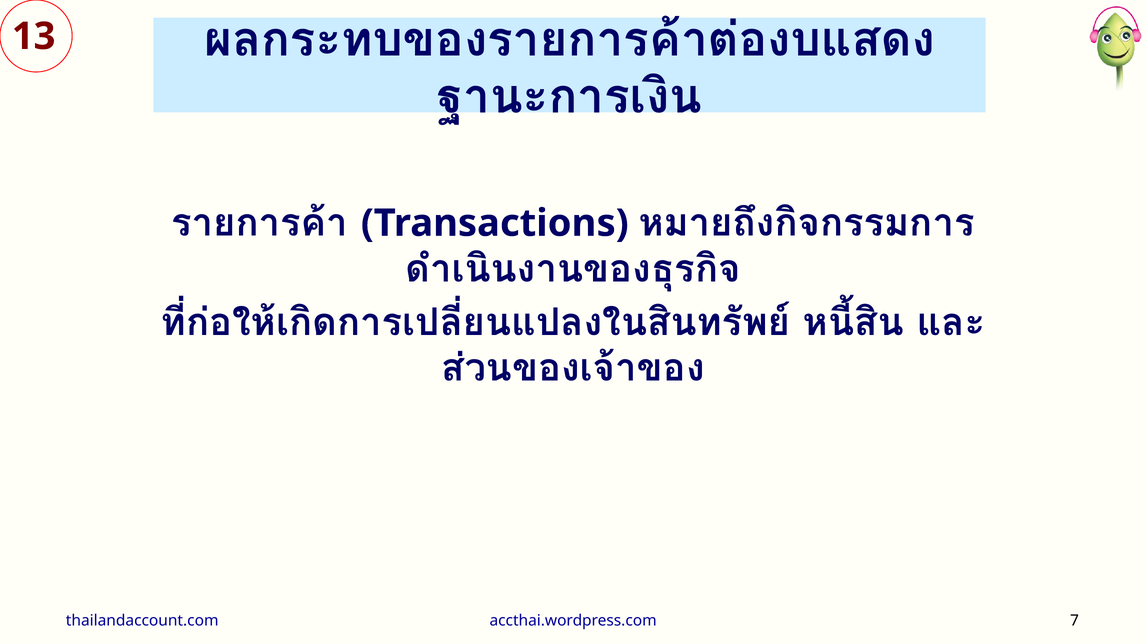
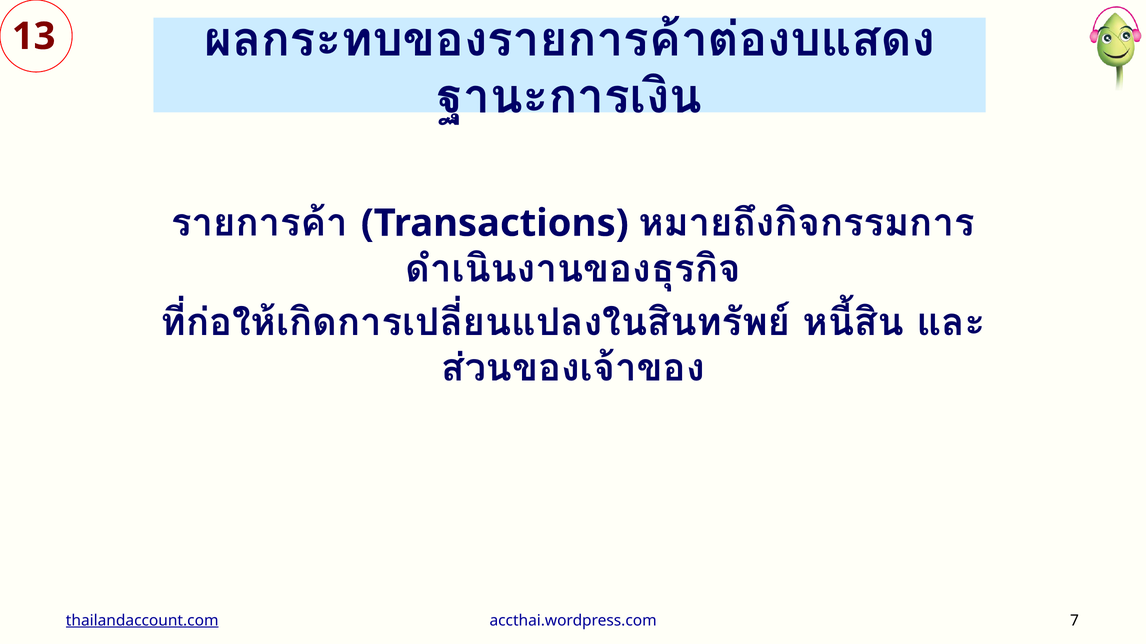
thailandaccount.com underline: none -> present
